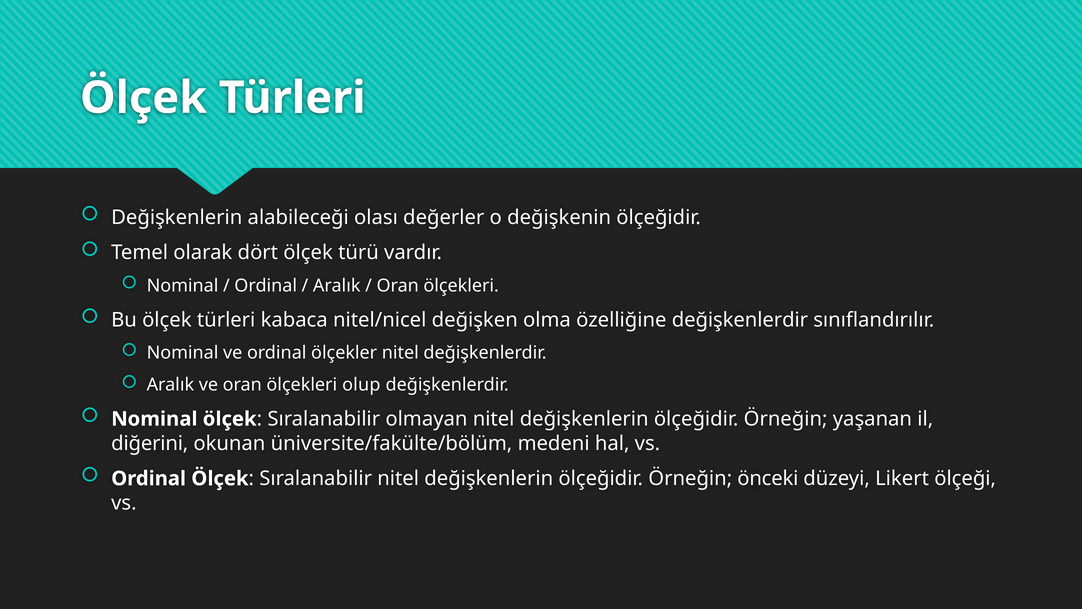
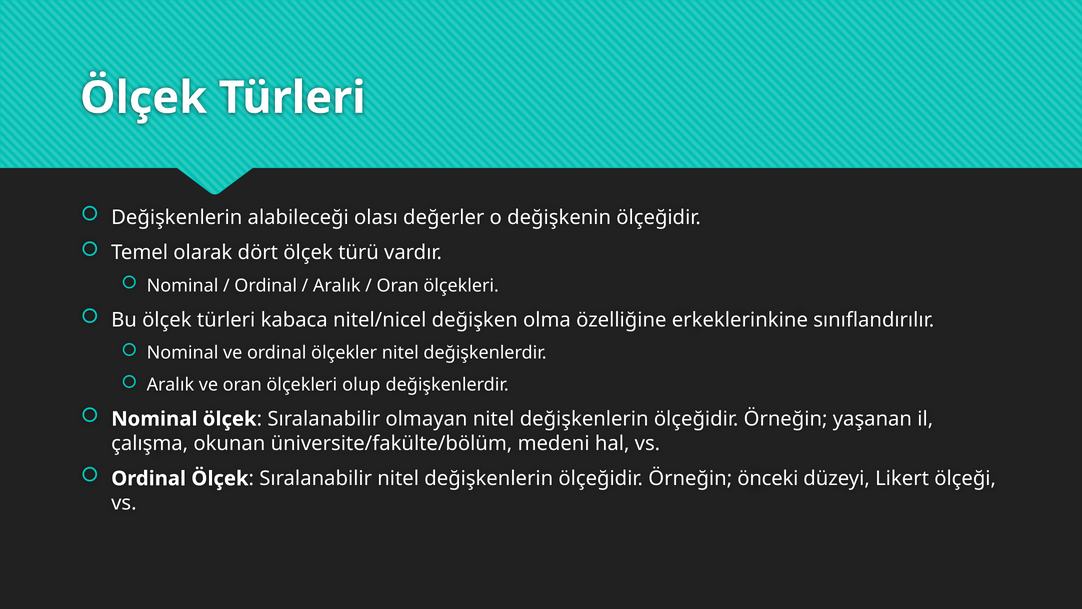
özelliğine değişkenlerdir: değişkenlerdir -> erkeklerinkine
diğerini: diğerini -> çalışma
